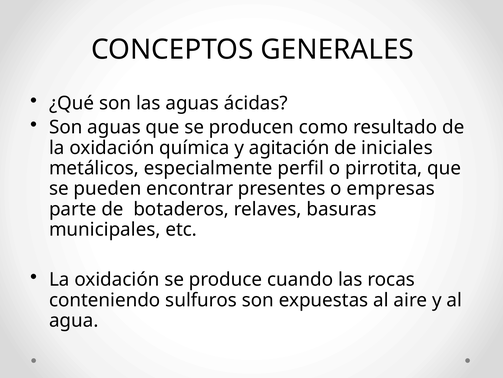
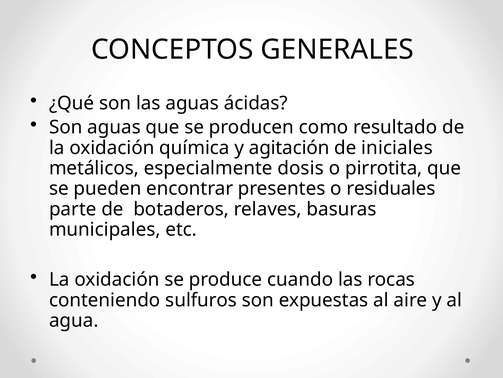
perfil: perfil -> dosis
empresas: empresas -> residuales
